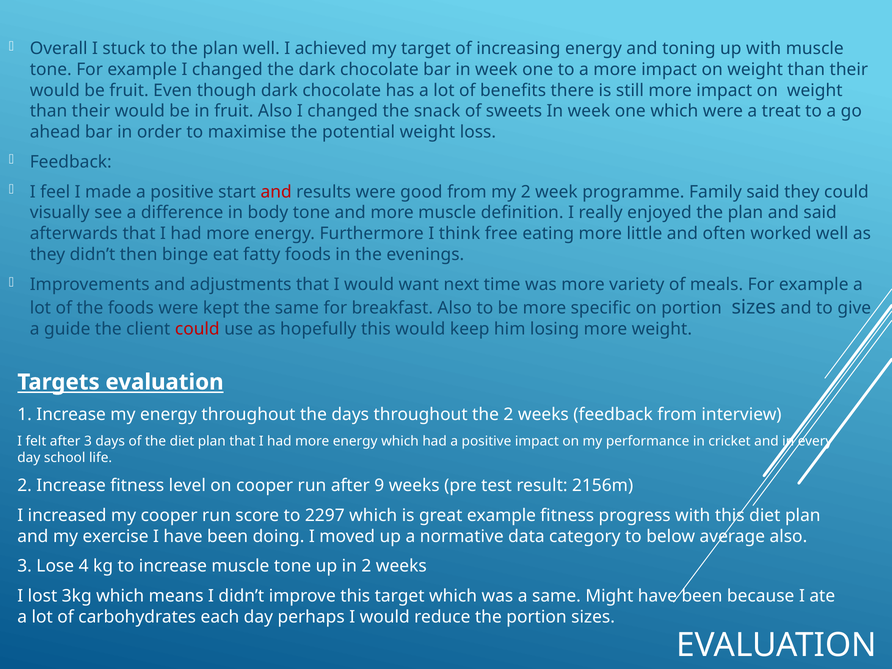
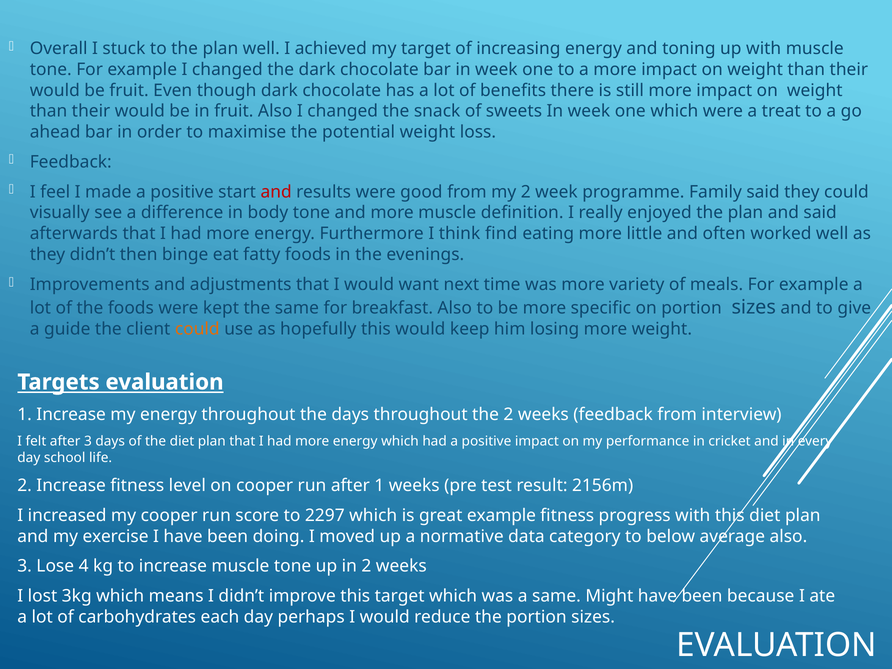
free: free -> find
could at (197, 329) colour: red -> orange
after 9: 9 -> 1
